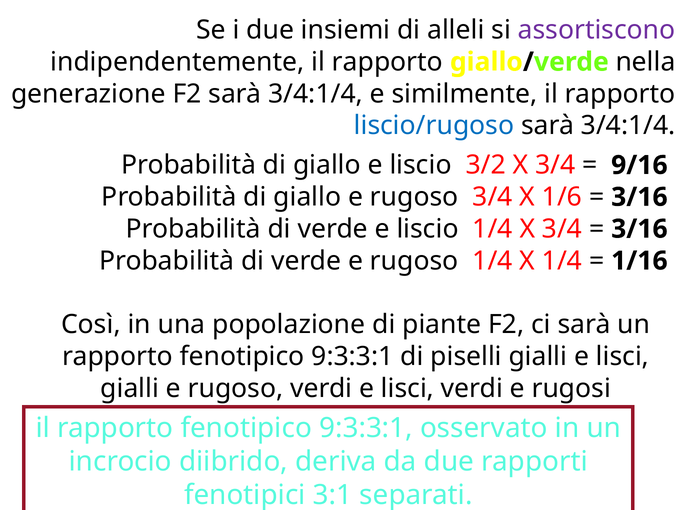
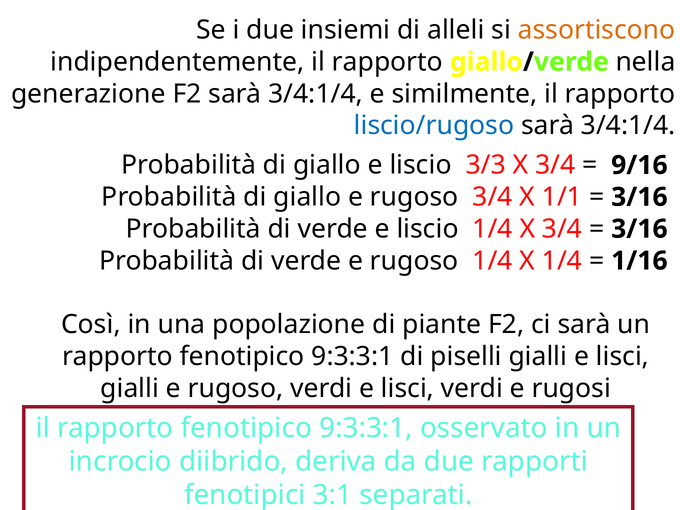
assortiscono colour: purple -> orange
3/2: 3/2 -> 3/3
1/6: 1/6 -> 1/1
